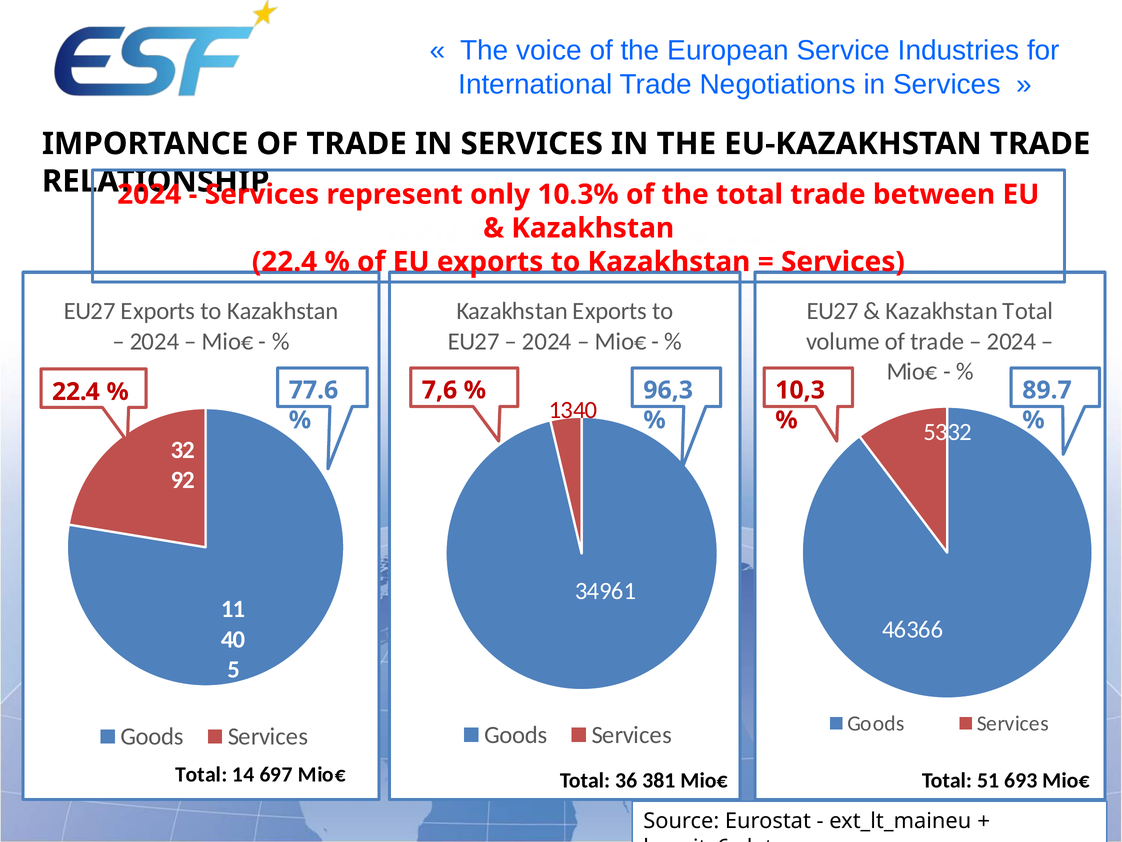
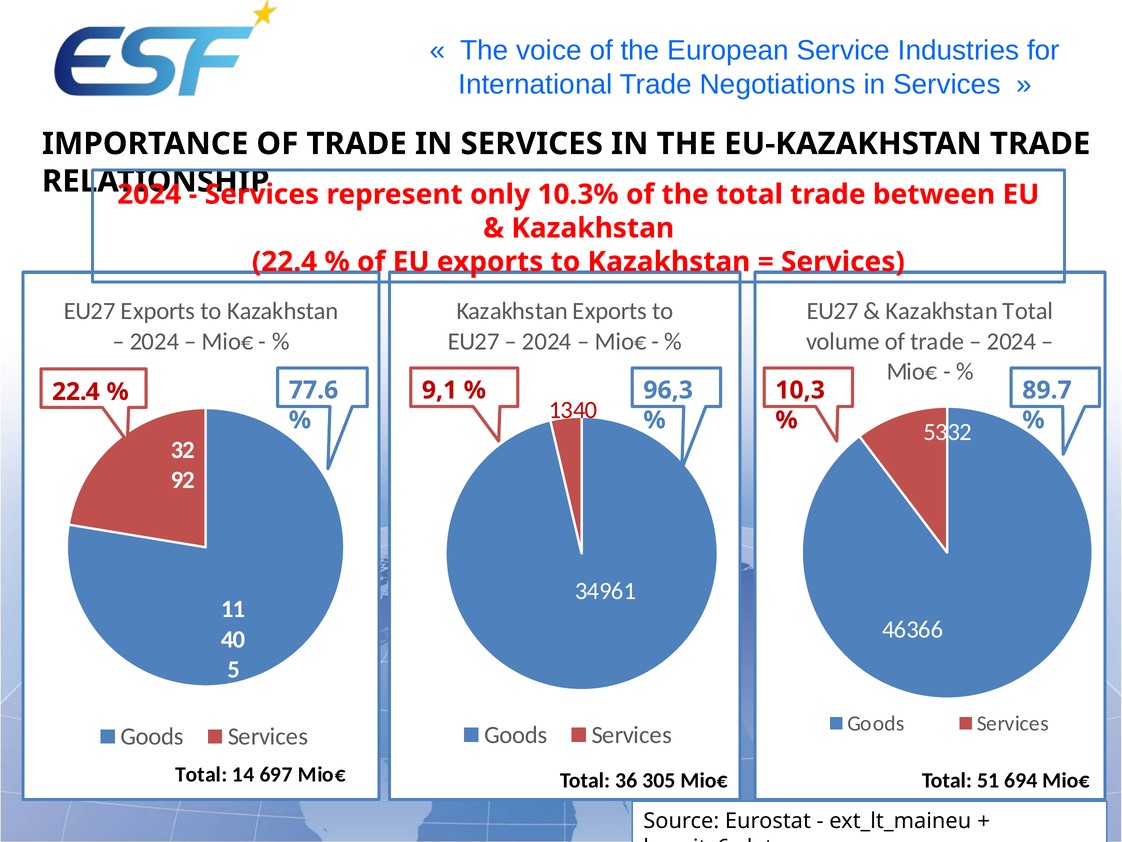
7,6: 7,6 -> 9,1
381: 381 -> 305
693: 693 -> 694
